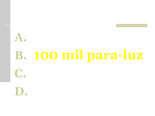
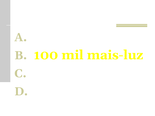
100 mil para-luz: para-luz -> mais-luz
